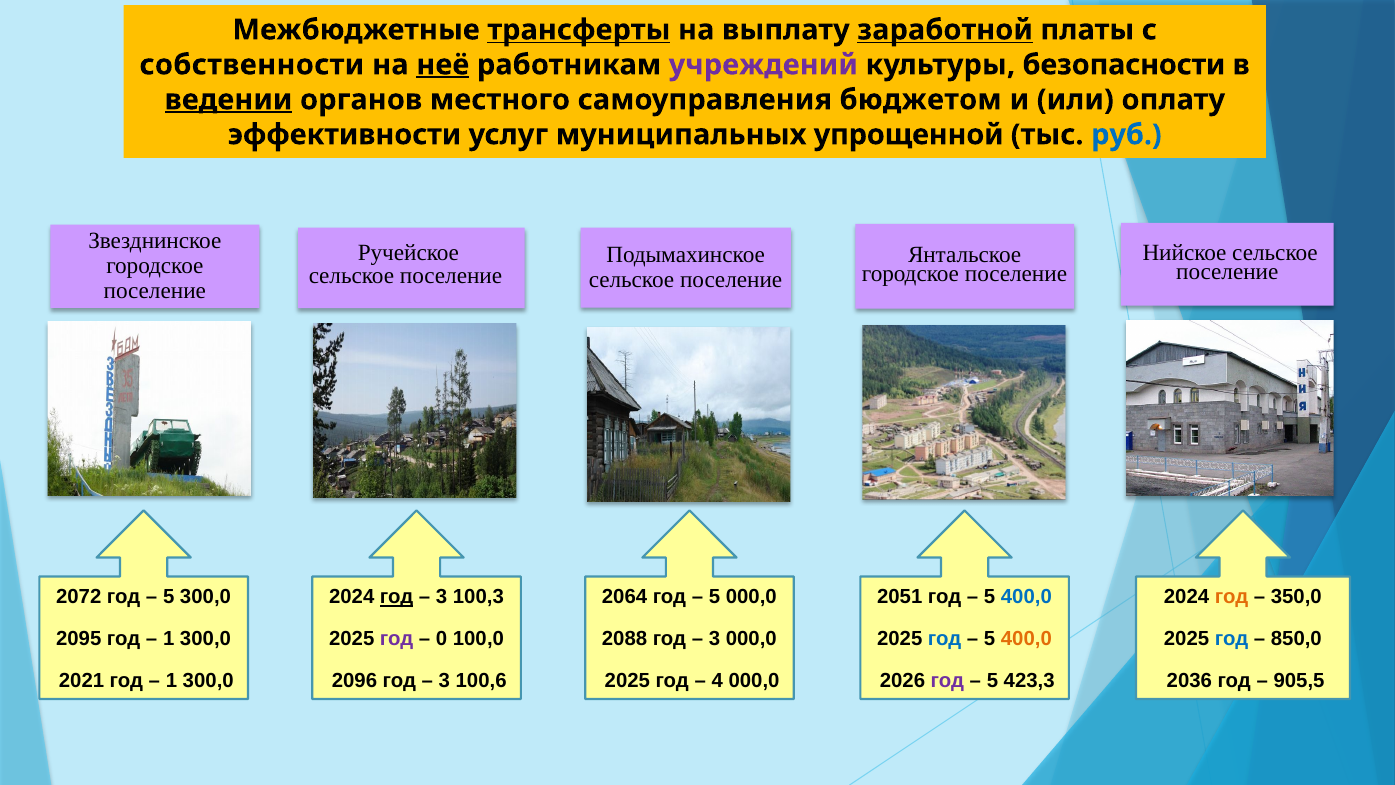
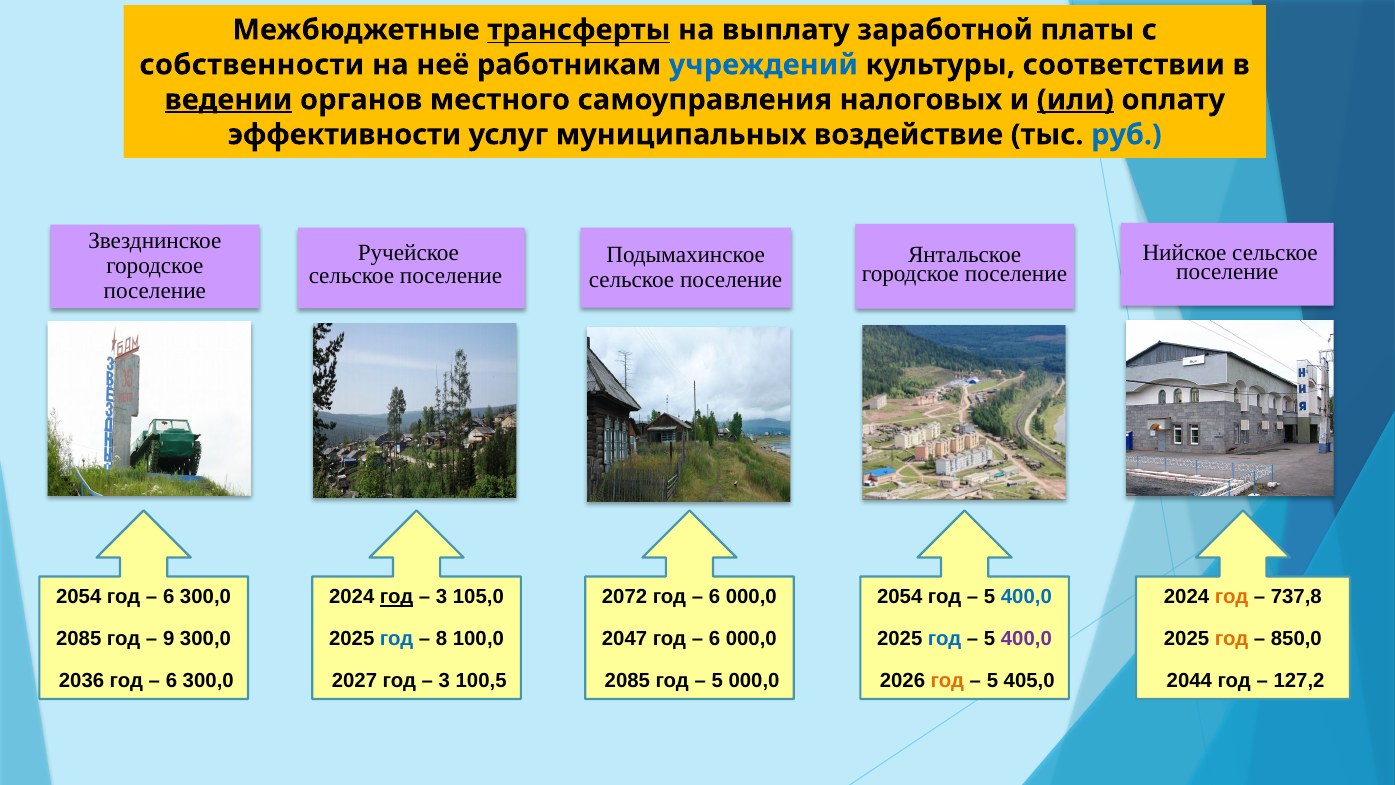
заработной underline: present -> none
неё underline: present -> none
учреждений colour: purple -> blue
безопасности: безопасности -> соответствии
бюджетом: бюджетом -> налоговых
или underline: none -> present
упрощенной: упрощенной -> воздействие
2072 at (79, 597): 2072 -> 2054
5 at (169, 597): 5 -> 6
100,3: 100,3 -> 105,0
2064: 2064 -> 2072
5 at (715, 597): 5 -> 6
2051 at (900, 597): 2051 -> 2054
350,0: 350,0 -> 737,8
2095 at (79, 639): 2095 -> 2085
1 at (169, 639): 1 -> 9
год at (397, 639) colour: purple -> blue
0: 0 -> 8
2088: 2088 -> 2047
3 at (715, 639): 3 -> 6
400,0 at (1026, 639) colour: orange -> purple
год at (1231, 639) colour: blue -> orange
2021: 2021 -> 2036
1 at (171, 681): 1 -> 6
2096: 2096 -> 2027
100,6: 100,6 -> 100,5
2025 at (627, 681): 2025 -> 2085
4 at (717, 681): 4 -> 5
год at (947, 681) colour: purple -> orange
423,3: 423,3 -> 405,0
2036: 2036 -> 2044
905,5: 905,5 -> 127,2
